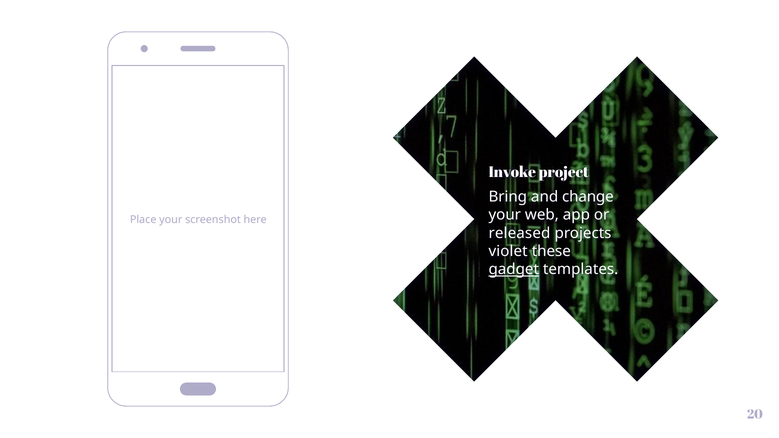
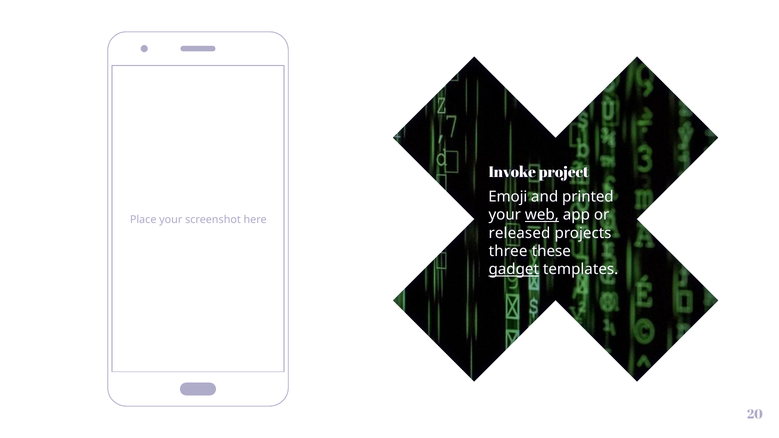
Bring: Bring -> Emoji
change: change -> printed
web underline: none -> present
violet: violet -> three
